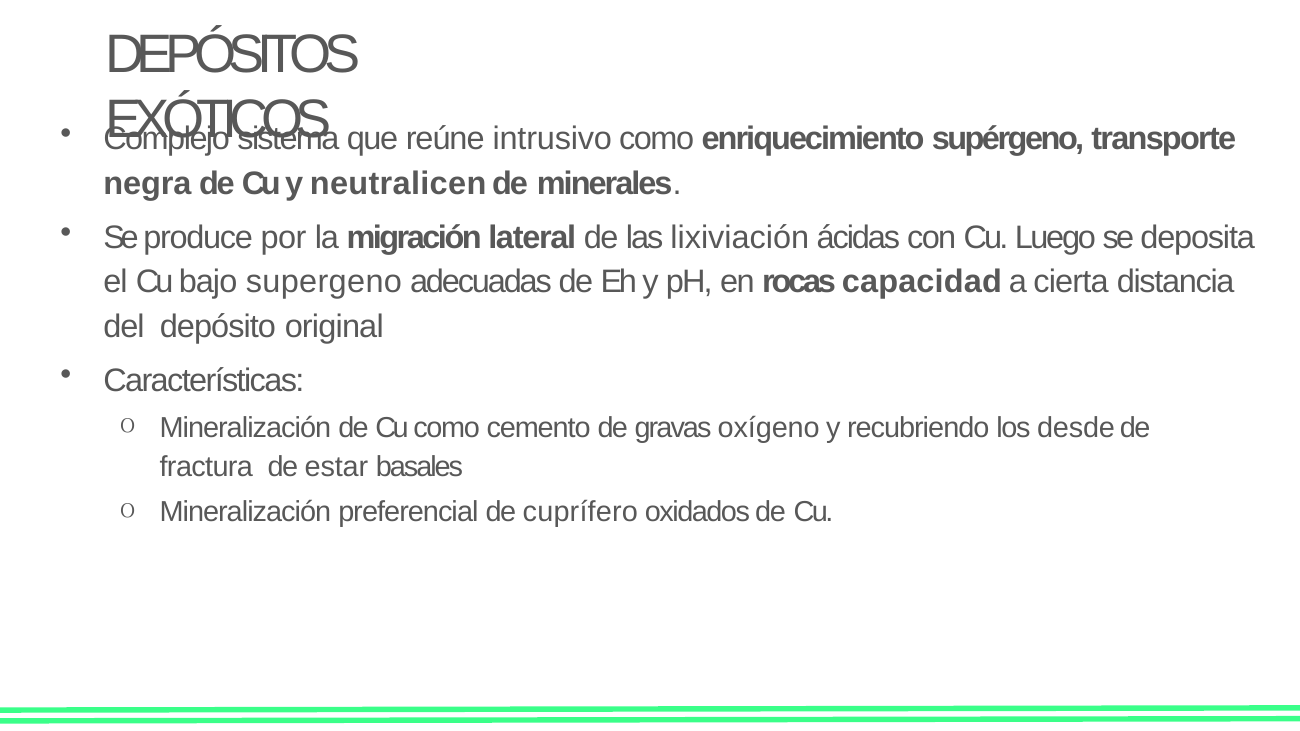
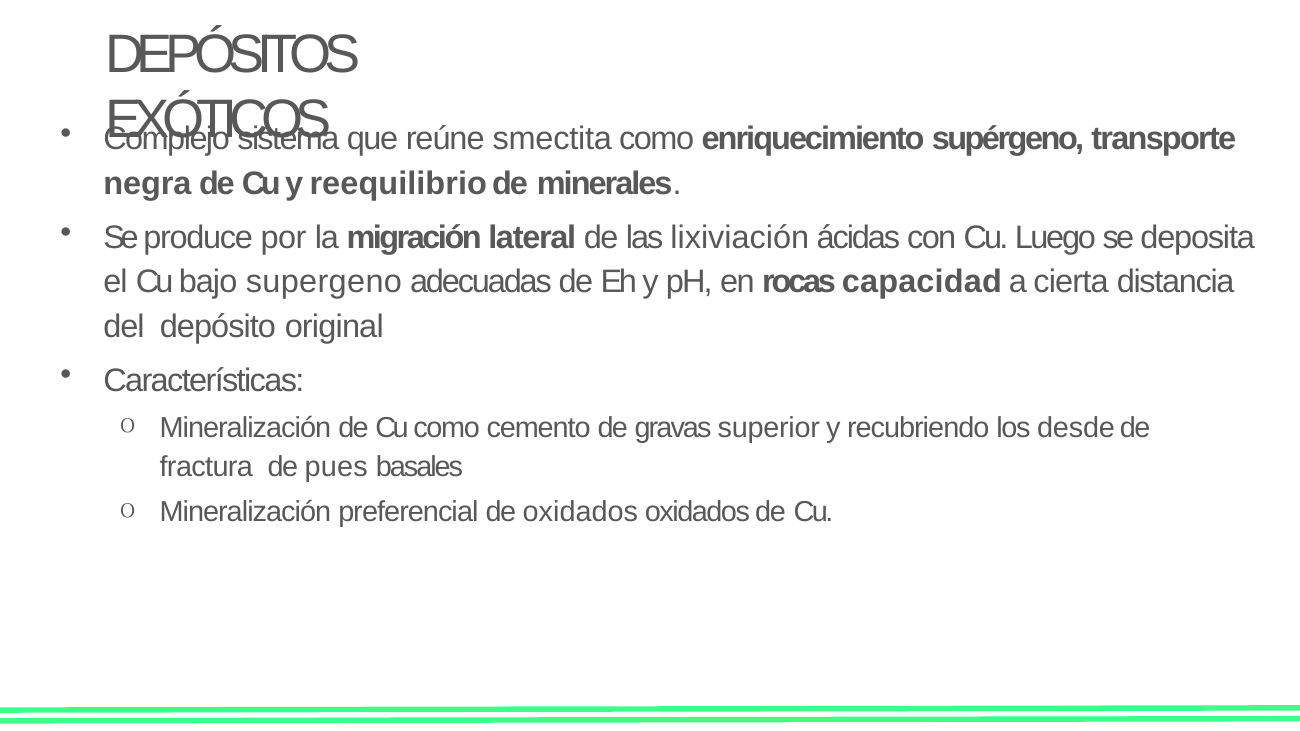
intrusivo: intrusivo -> smectita
neutralicen: neutralicen -> reequilibrio
oxígeno: oxígeno -> superior
estar: estar -> pues
de cuprífero: cuprífero -> oxidados
